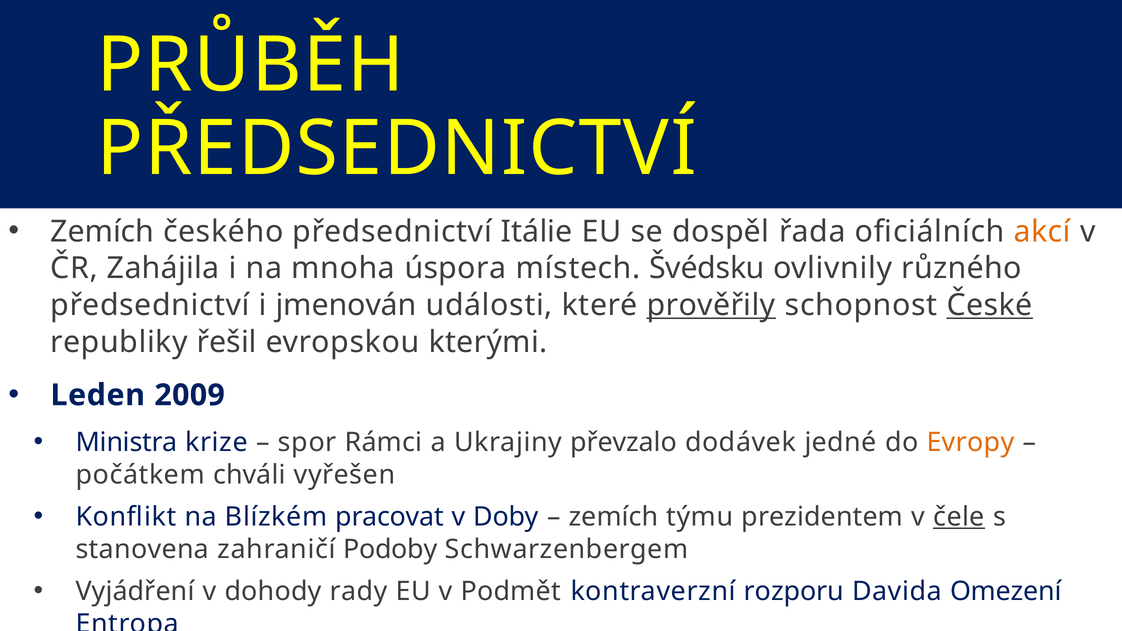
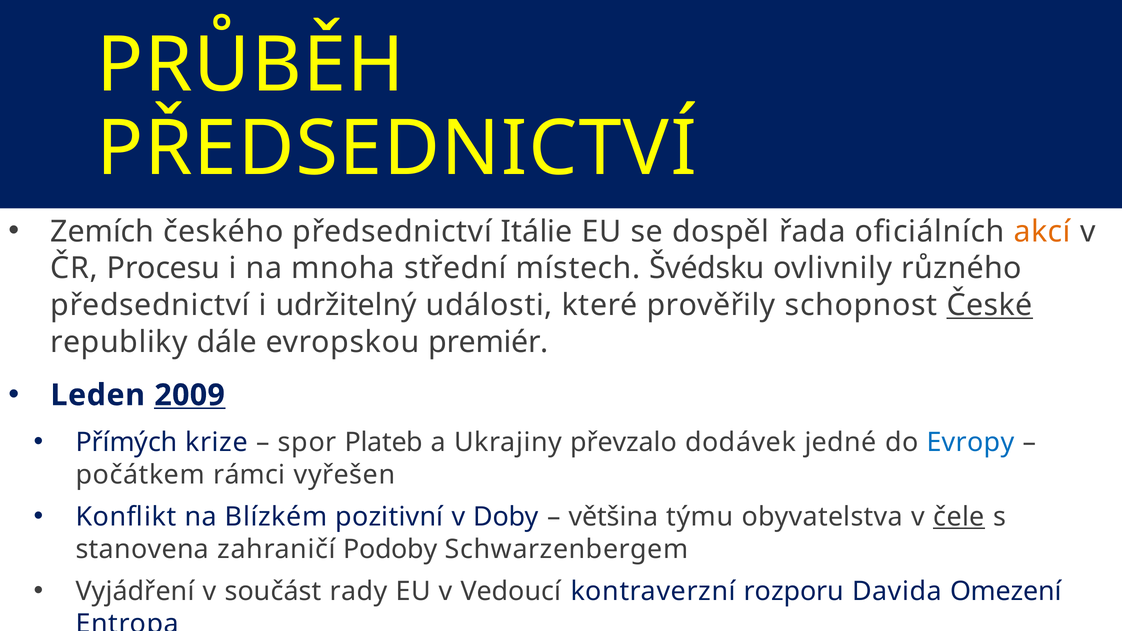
Zahájila: Zahájila -> Procesu
úspora: úspora -> střední
jmenován: jmenován -> udržitelný
prověřily underline: present -> none
řešil: řešil -> dále
kterými: kterými -> premiér
2009 underline: none -> present
Ministra: Ministra -> Přímých
Rámci: Rámci -> Plateb
Evropy colour: orange -> blue
chváli: chváli -> rámci
pracovat: pracovat -> pozitivní
zemích at (613, 517): zemích -> většina
prezidentem: prezidentem -> obyvatelstva
dohody: dohody -> součást
Podmět: Podmět -> Vedoucí
